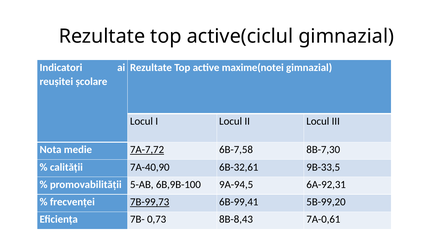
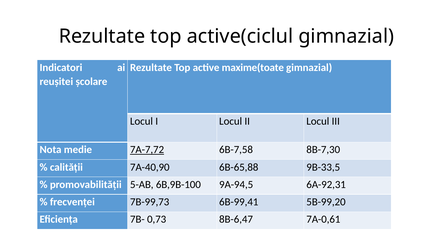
maxime(notei: maxime(notei -> maxime(toate
6B-32,61: 6B-32,61 -> 6B-65,88
7B-99,73 underline: present -> none
8B-8,43: 8B-8,43 -> 8B-6,47
